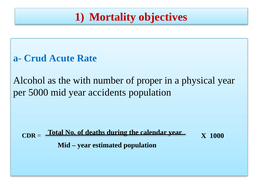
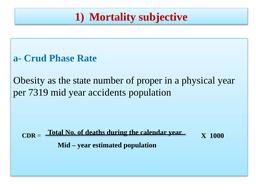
objectives: objectives -> subjective
Acute: Acute -> Phase
Alcohol: Alcohol -> Obesity
with: with -> state
5000: 5000 -> 7319
